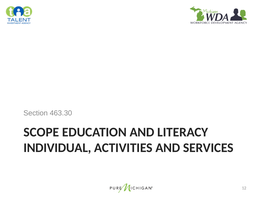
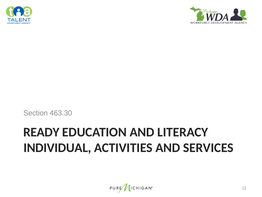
SCOPE: SCOPE -> READY
